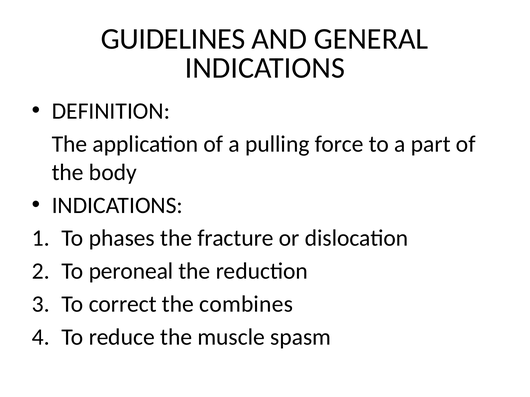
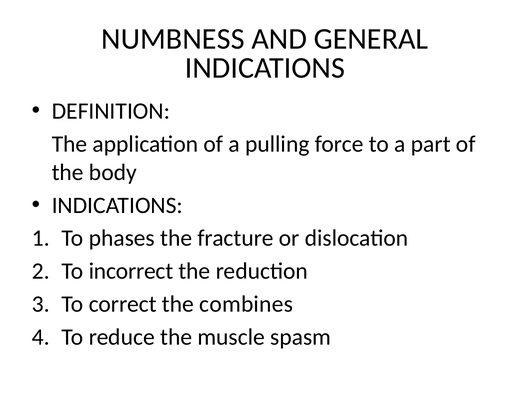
GUIDELINES: GUIDELINES -> NUMBNESS
peroneal: peroneal -> incorrect
